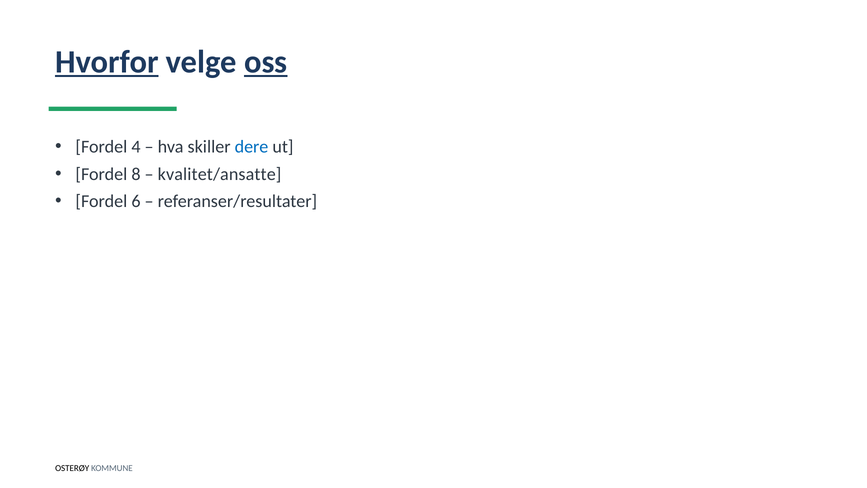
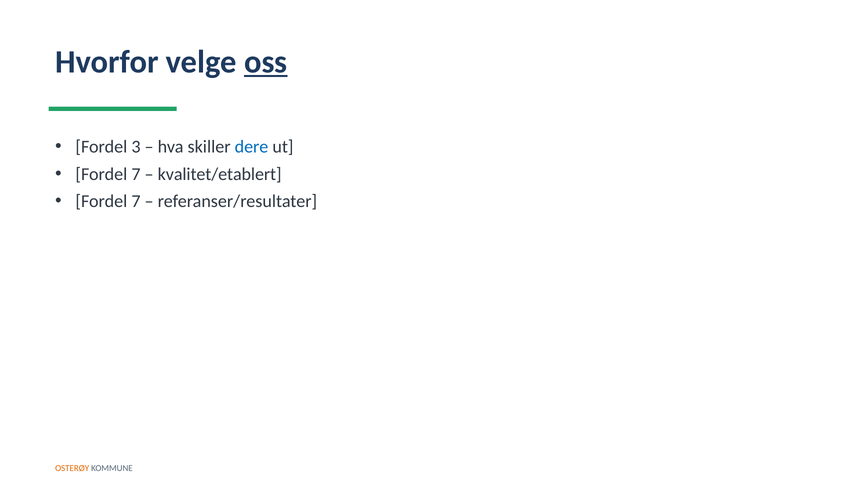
Hvorfor underline: present -> none
4: 4 -> 3
8 at (136, 174): 8 -> 7
kvalitet/ansatte: kvalitet/ansatte -> kvalitet/etablert
6 at (136, 201): 6 -> 7
OSTERØY colour: black -> orange
